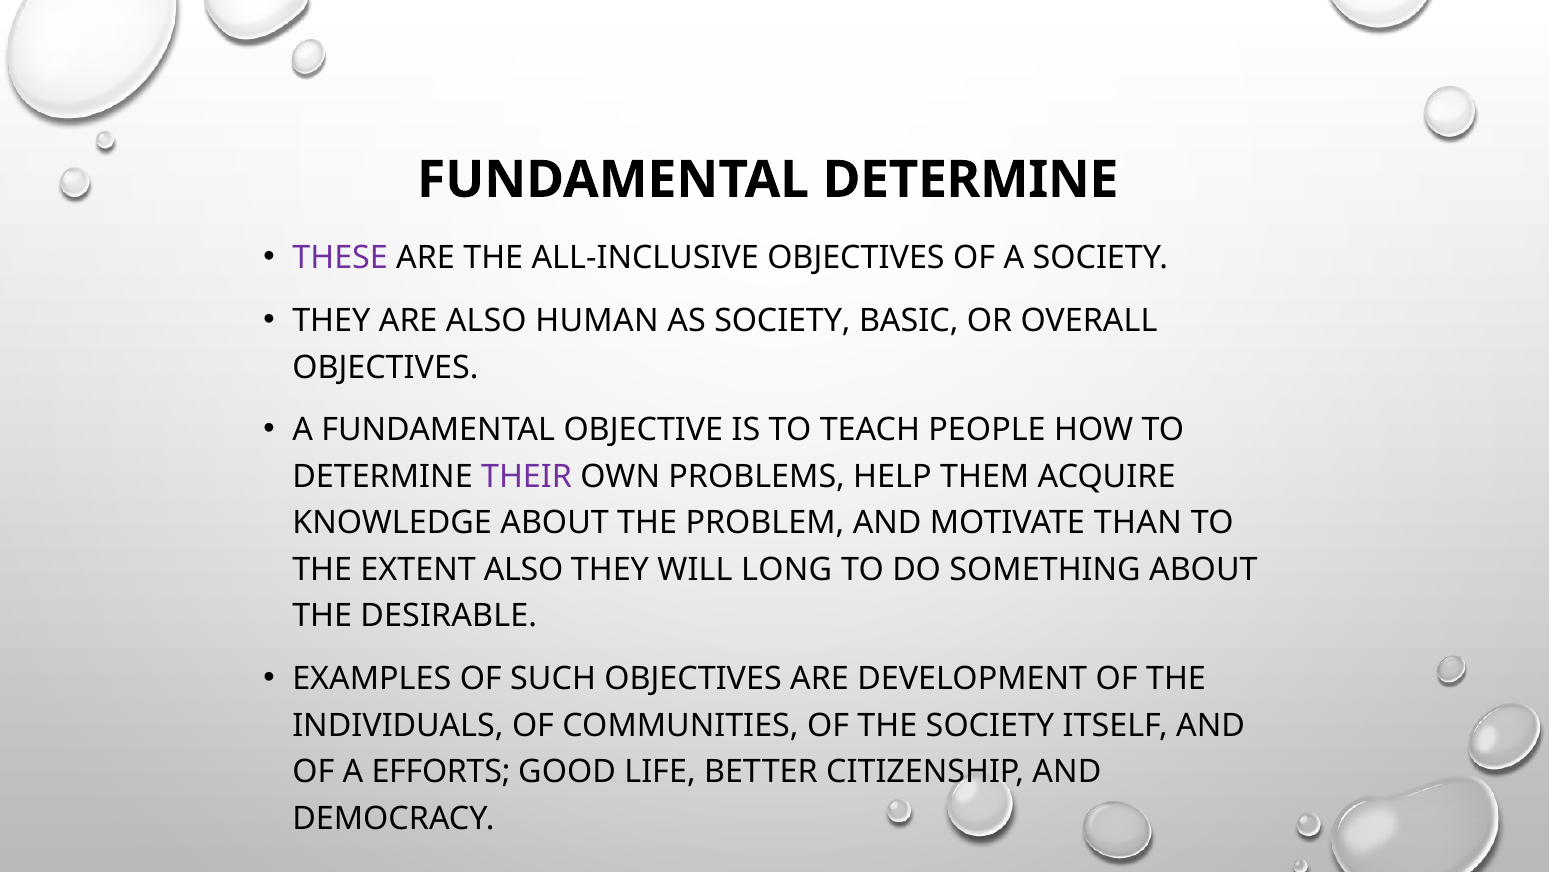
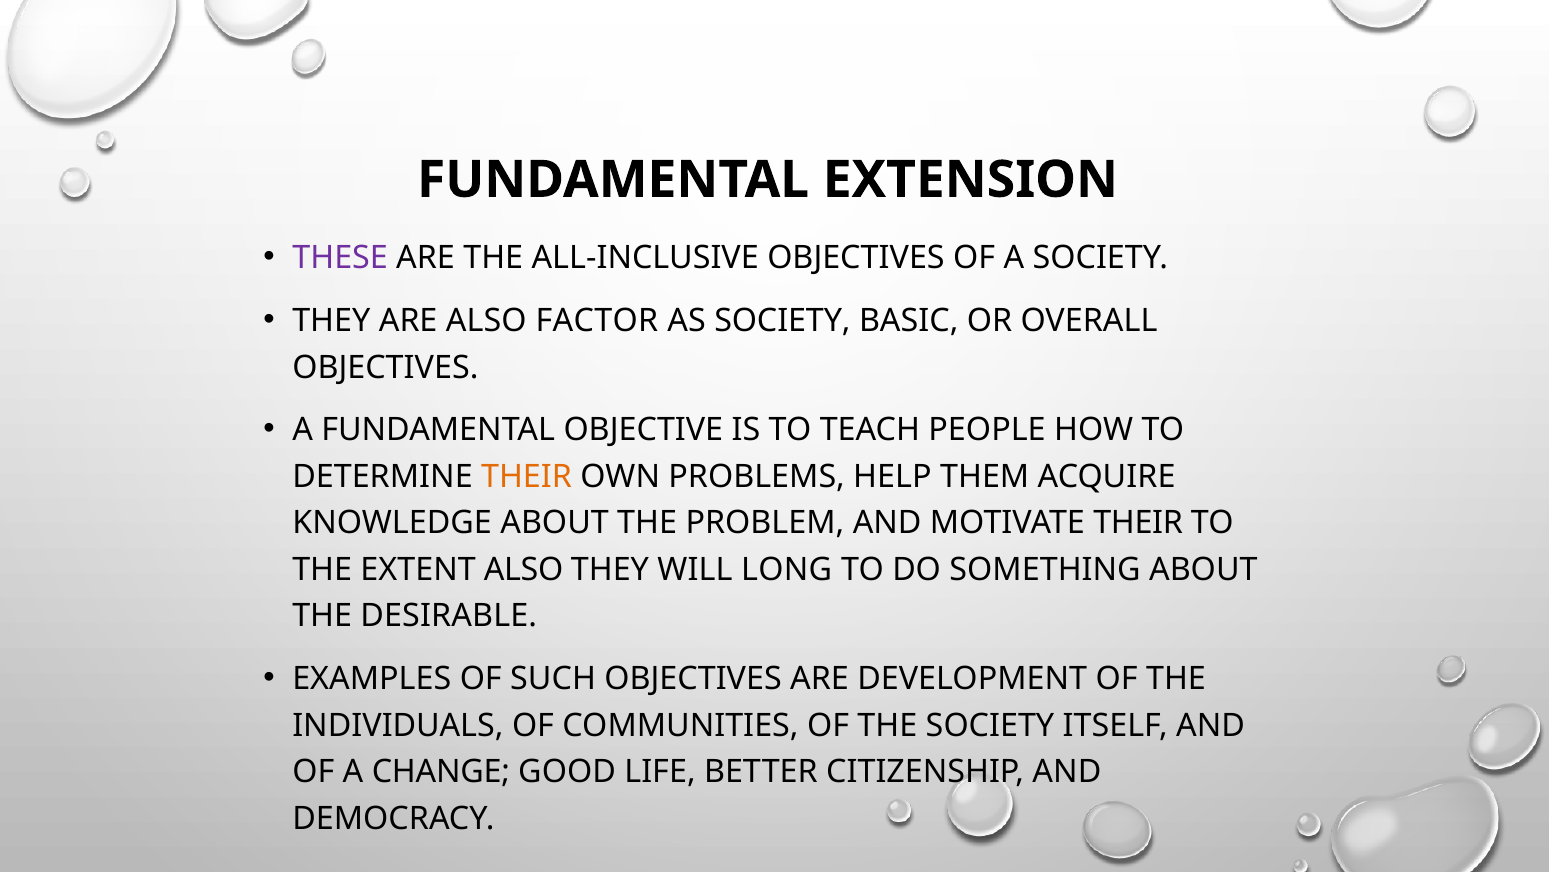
FUNDAMENTAL DETERMINE: DETERMINE -> EXTENSION
HUMAN: HUMAN -> FACTOR
THEIR at (527, 476) colour: purple -> orange
MOTIVATE THAN: THAN -> THEIR
EFFORTS: EFFORTS -> CHANGE
